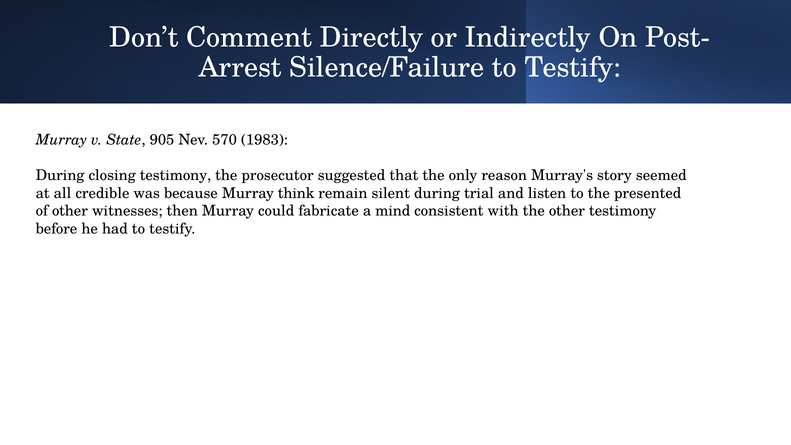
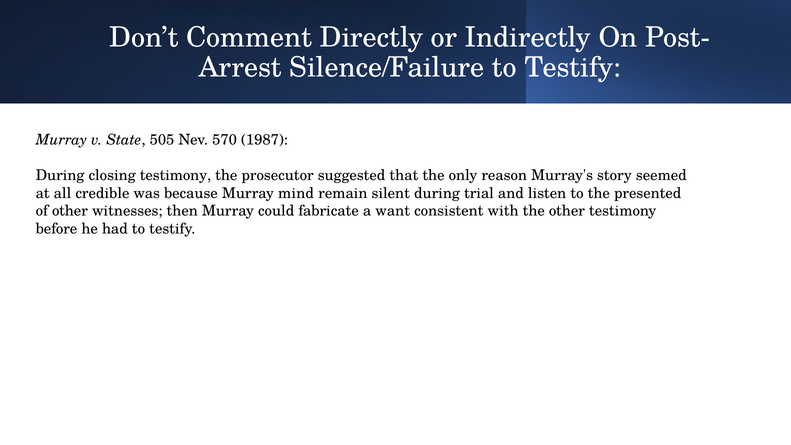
905: 905 -> 505
1983: 1983 -> 1987
think: think -> mind
mind: mind -> want
